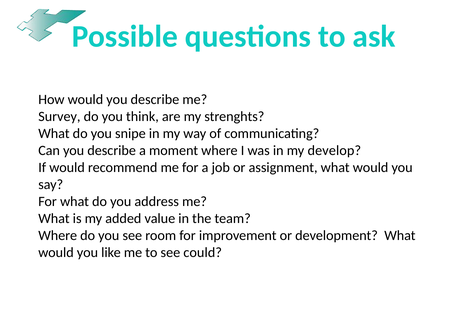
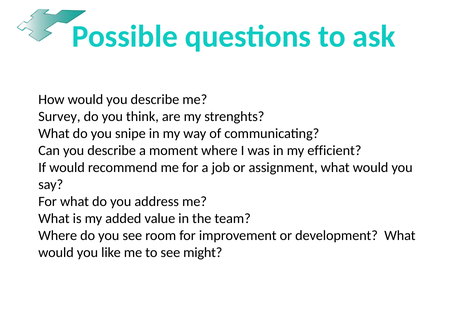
develop: develop -> efficient
could: could -> might
